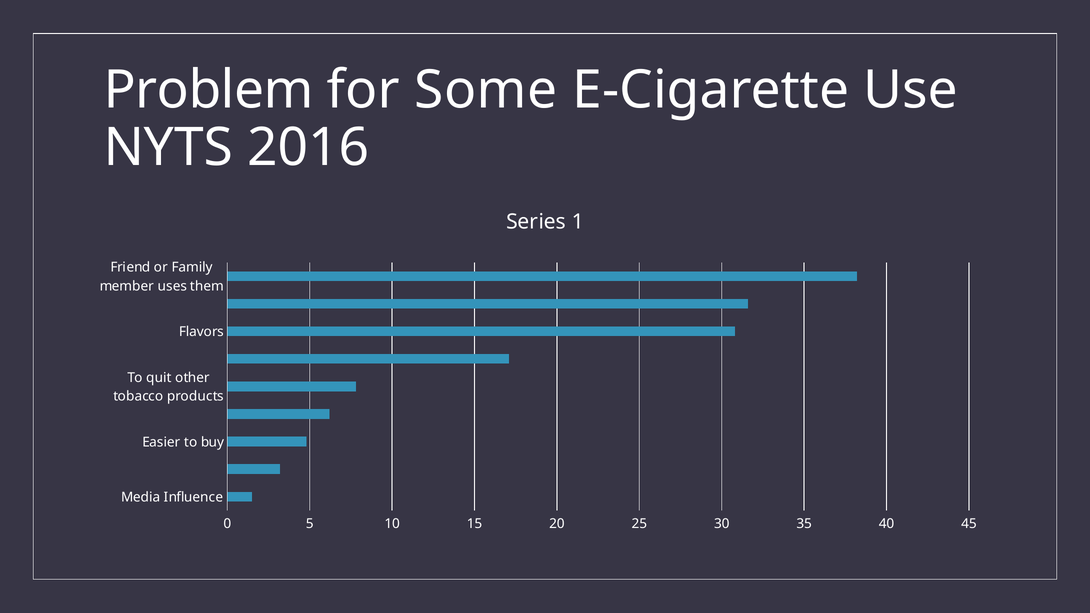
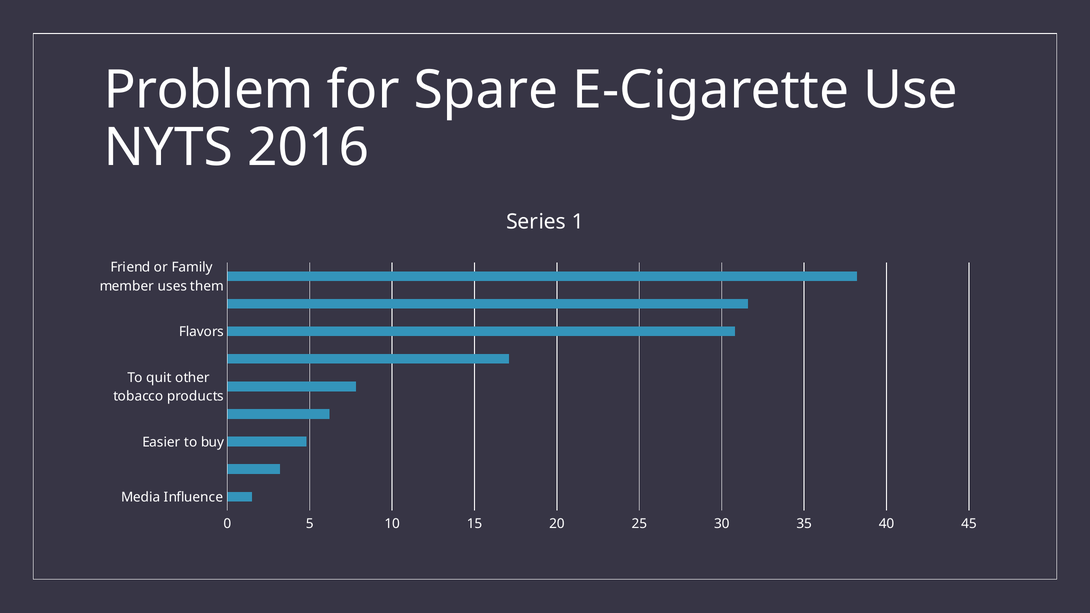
Some: Some -> Spare
